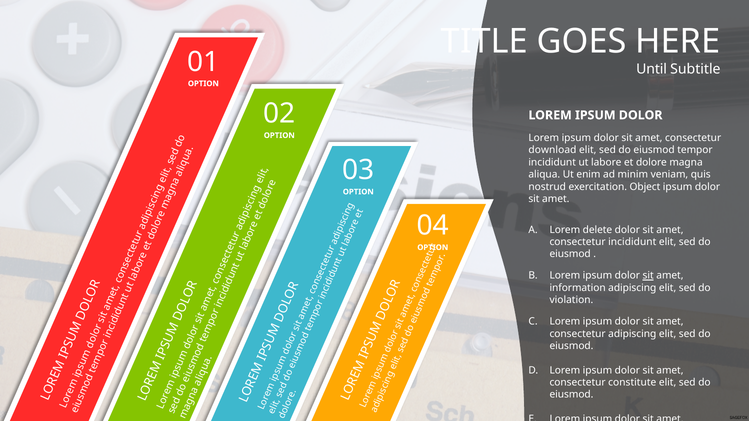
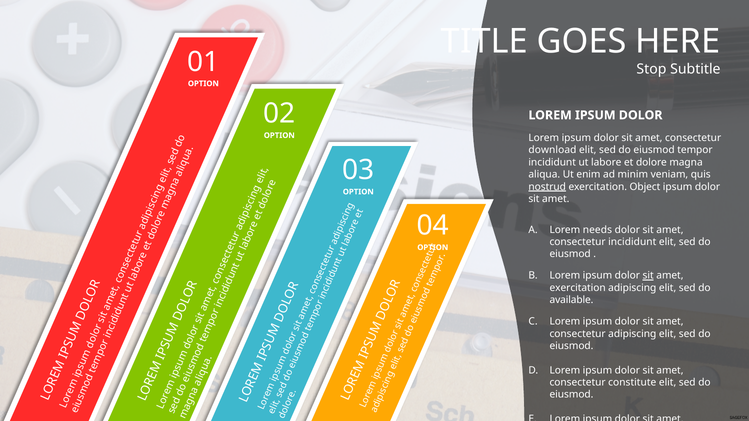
Until: Until -> Stop
nostrud underline: none -> present
delete: delete -> needs
information at (578, 288): information -> exercitation
violation: violation -> available
